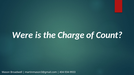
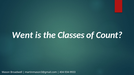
Were: Were -> Went
Charge: Charge -> Classes
